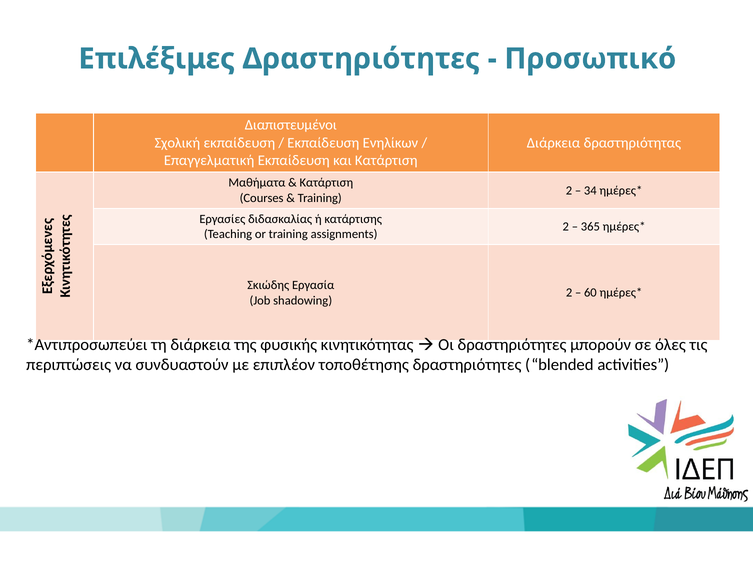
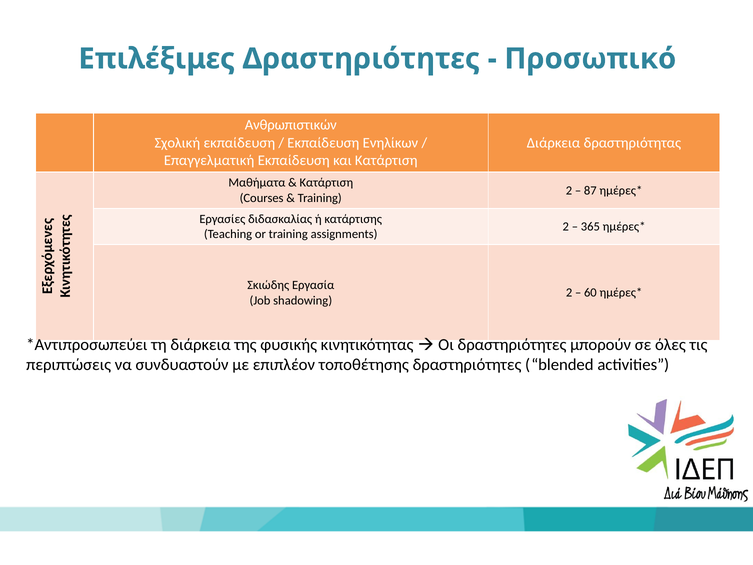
Διαπιστευμένοι: Διαπιστευμένοι -> Ανθρωπιστικών
34: 34 -> 87
